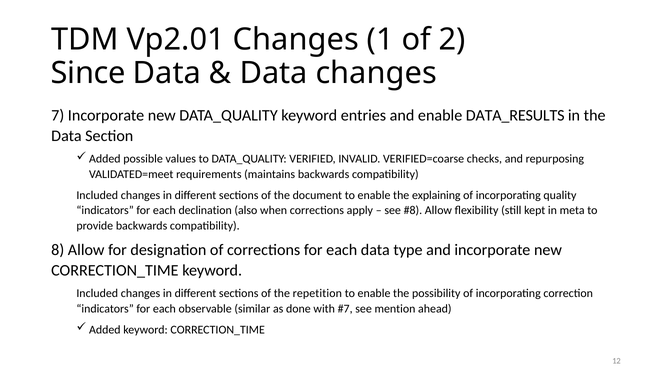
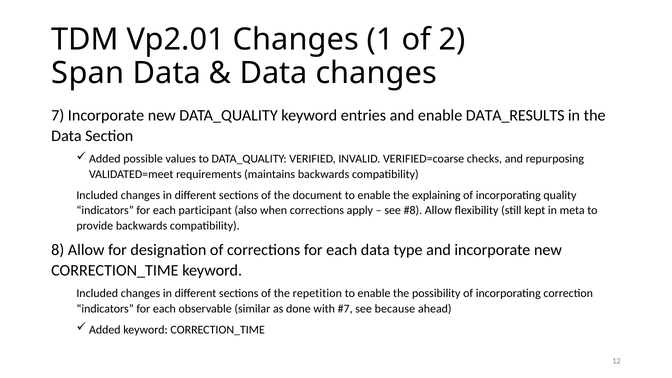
Since: Since -> Span
declination: declination -> participant
mention: mention -> because
